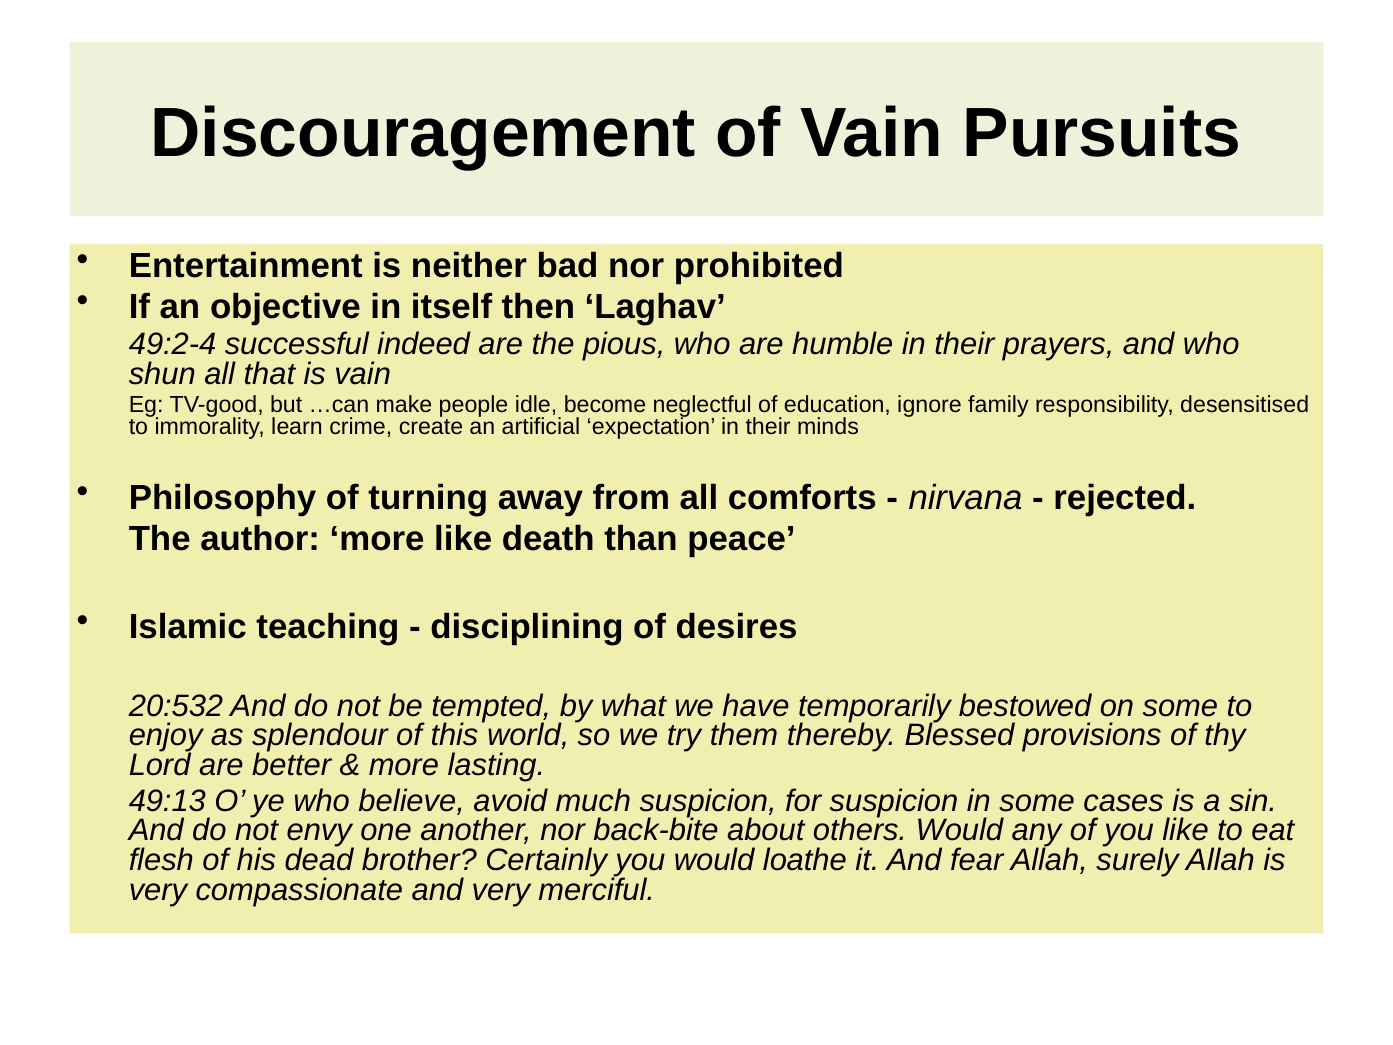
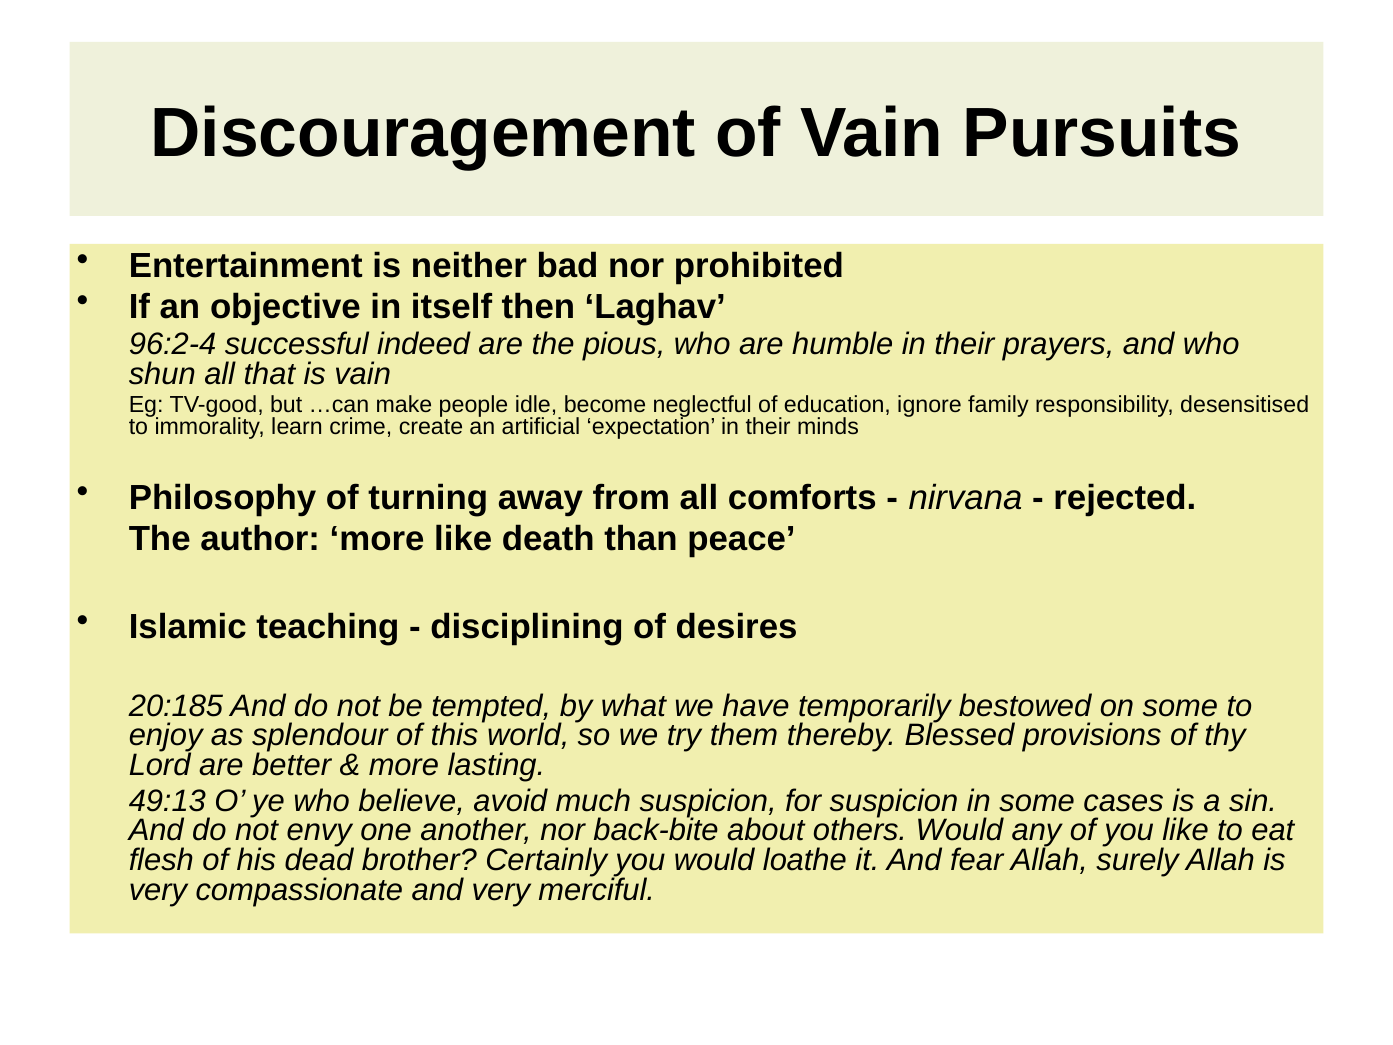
49:2-4: 49:2-4 -> 96:2-4
20:532: 20:532 -> 20:185
